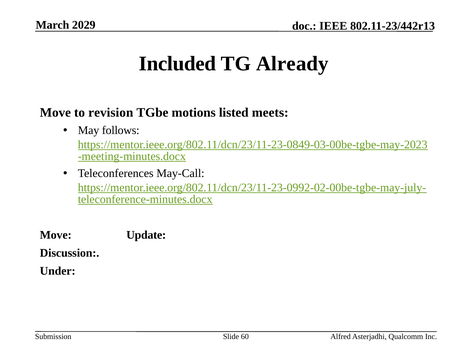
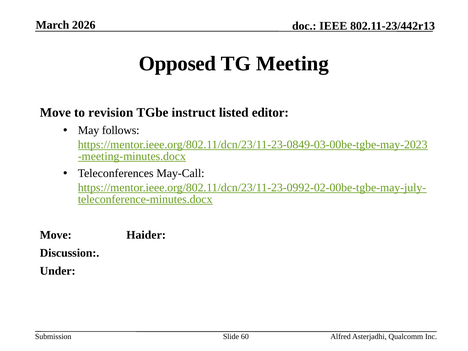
2029: 2029 -> 2026
Included: Included -> Opposed
Already: Already -> Meeting
motions: motions -> instruct
meets: meets -> editor
Update: Update -> Haider
